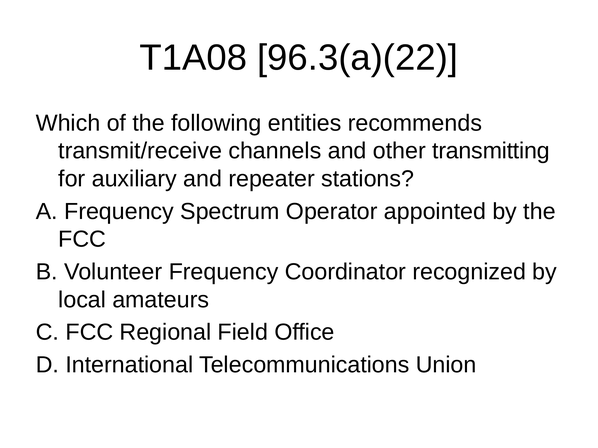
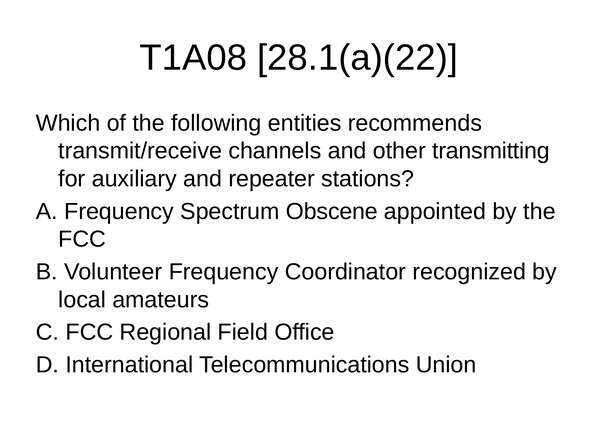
96.3(a)(22: 96.3(a)(22 -> 28.1(a)(22
Operator: Operator -> Obscene
